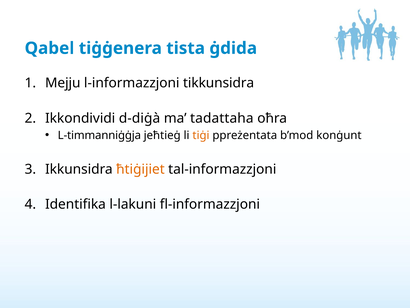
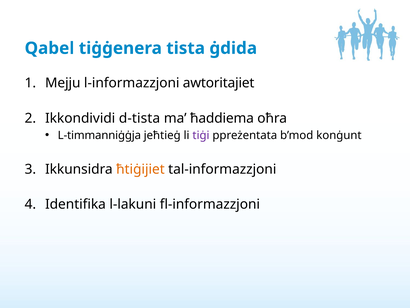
tikkunsidra: tikkunsidra -> awtoritajiet
d-diġà: d-diġà -> d-tista
tadattaha: tadattaha -> ħaddiema
tiġi colour: orange -> purple
